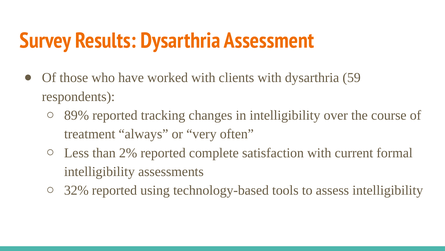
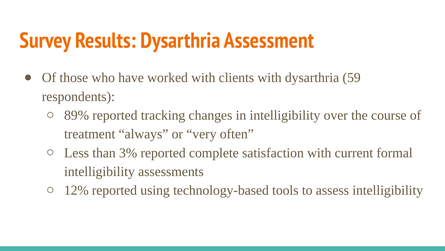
2%: 2% -> 3%
32%: 32% -> 12%
